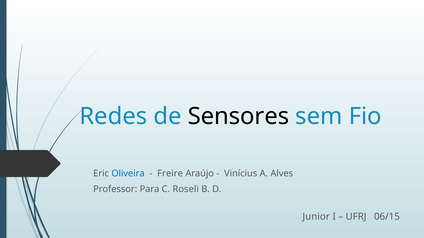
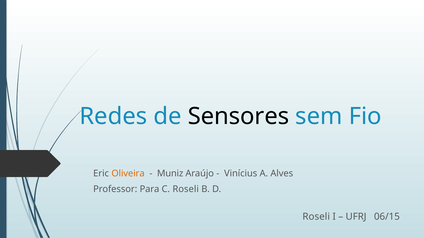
Oliveira colour: blue -> orange
Freire: Freire -> Muniz
Junior at (316, 217): Junior -> Roseli
